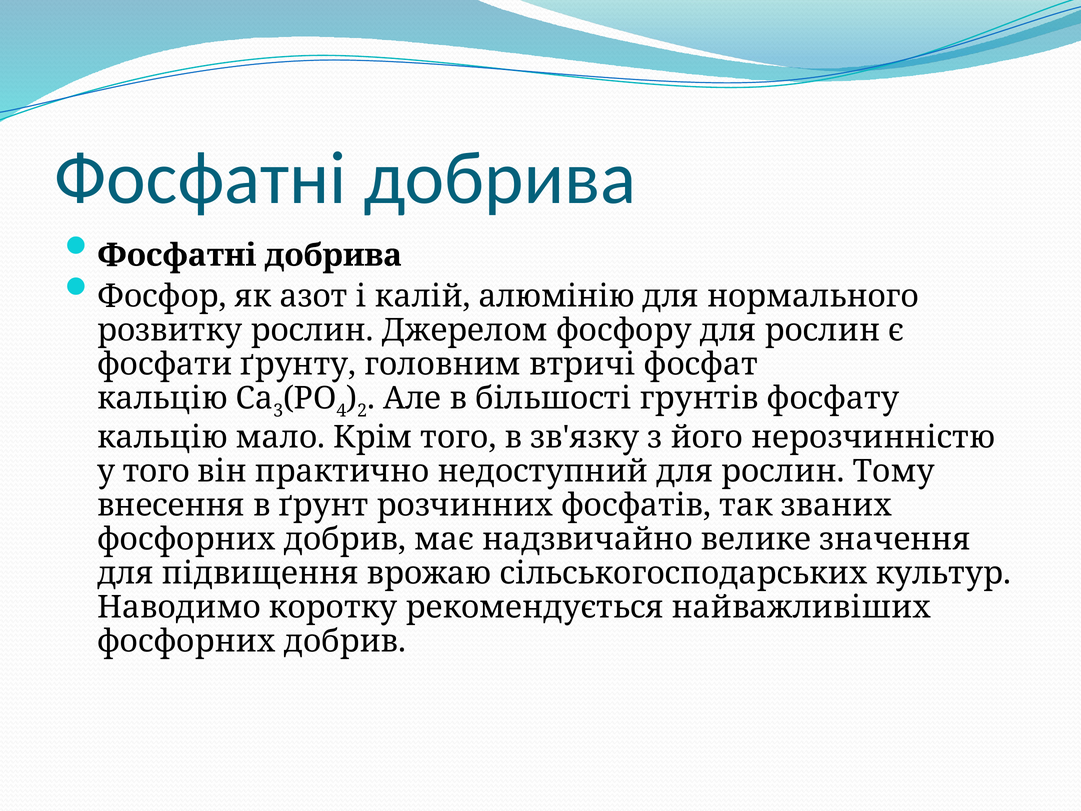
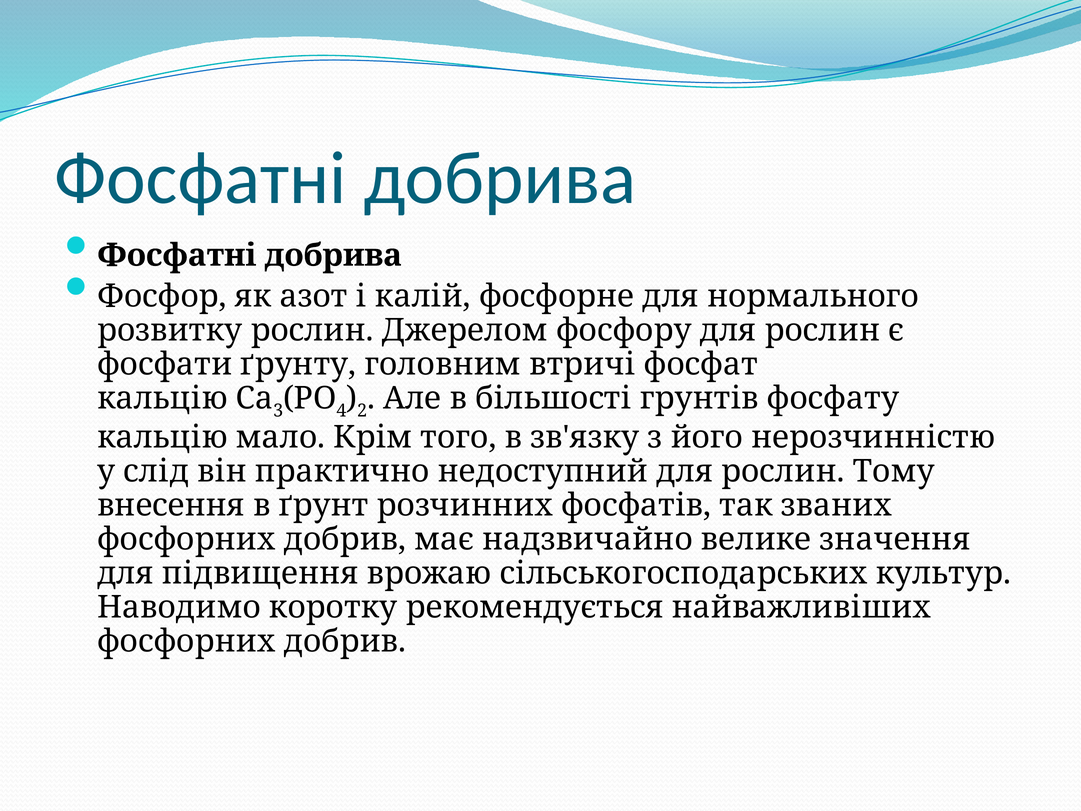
алюмінію: алюмінію -> фосфорне
у того: того -> слід
